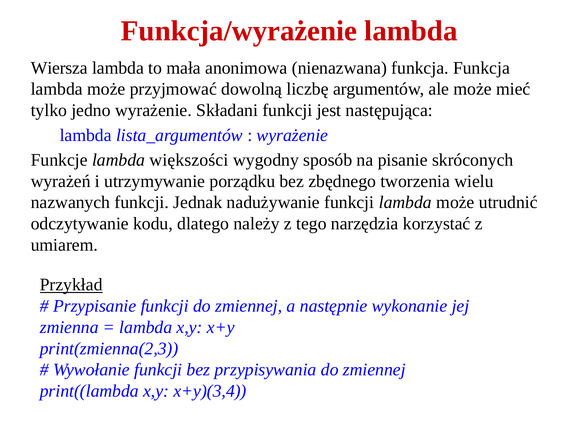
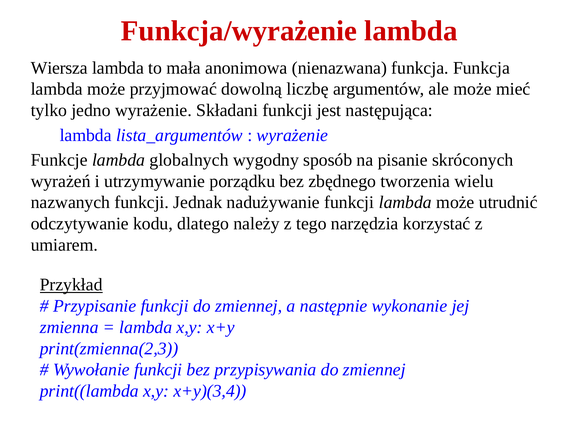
większości: większości -> globalnych
